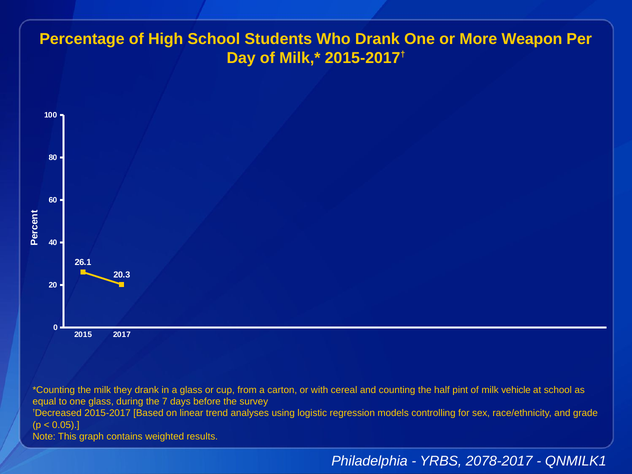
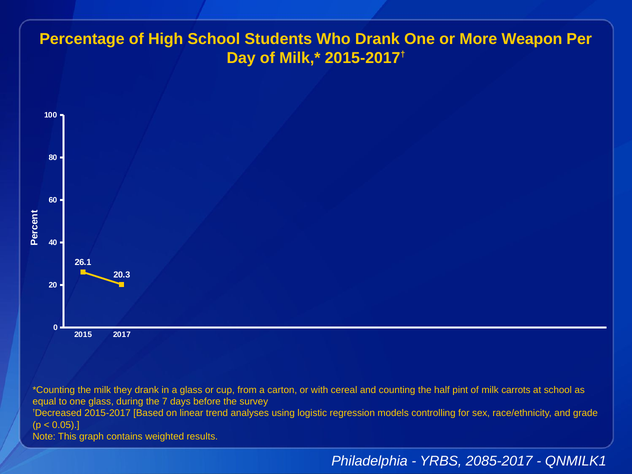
vehicle: vehicle -> carrots
2078-2017: 2078-2017 -> 2085-2017
